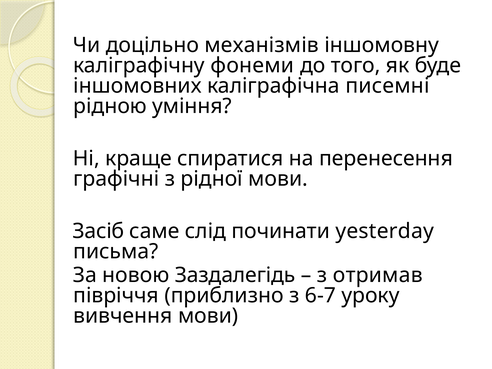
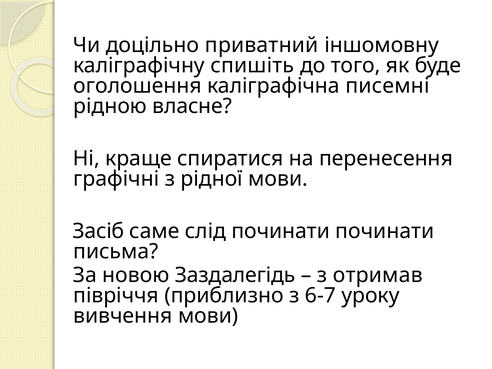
механізмів: механізмів -> приватний
фонеми: фонеми -> спишіть
іншомовних: іншомовних -> оголошення
уміння: уміння -> власне
починати yesterday: yesterday -> починати
